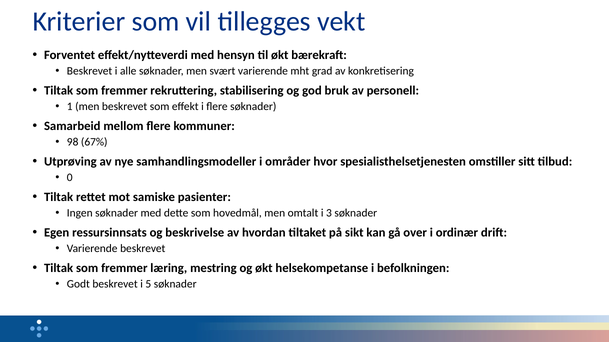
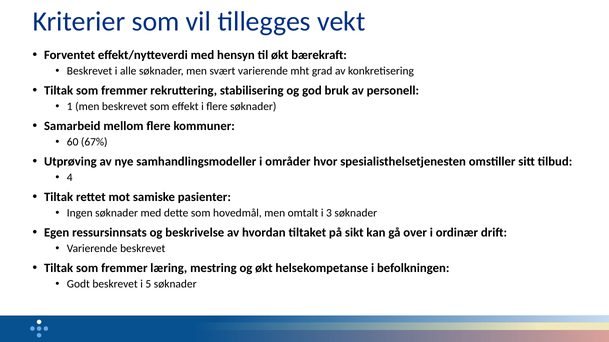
98: 98 -> 60
0: 0 -> 4
